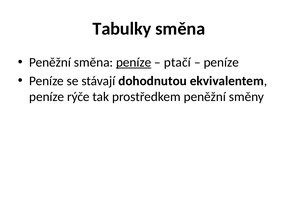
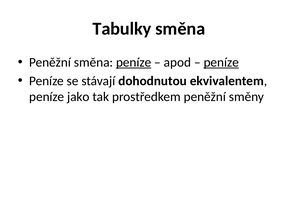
ptačí: ptačí -> apod
peníze at (221, 63) underline: none -> present
rýče: rýče -> jako
